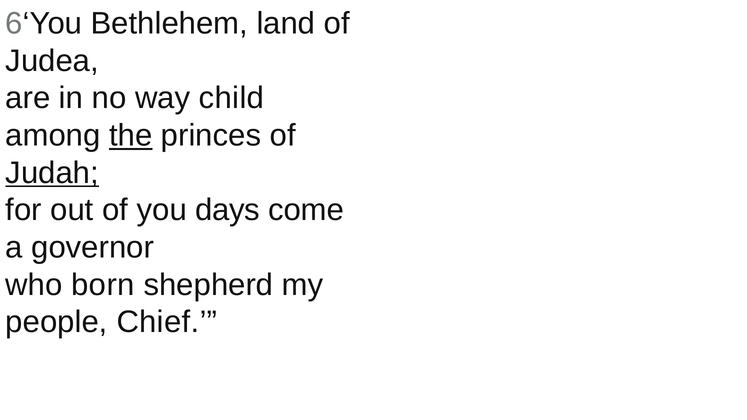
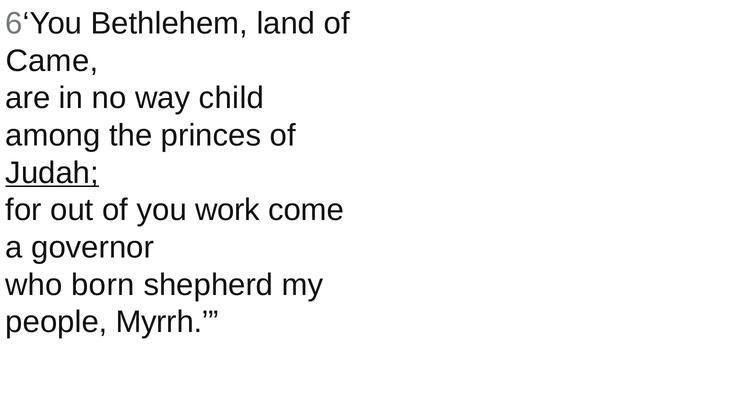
Judea: Judea -> Came
the underline: present -> none
days: days -> work
Chief: Chief -> Myrrh
